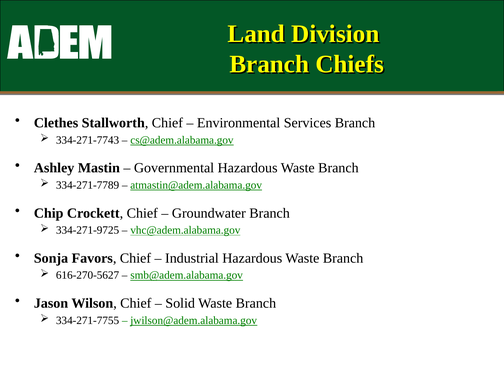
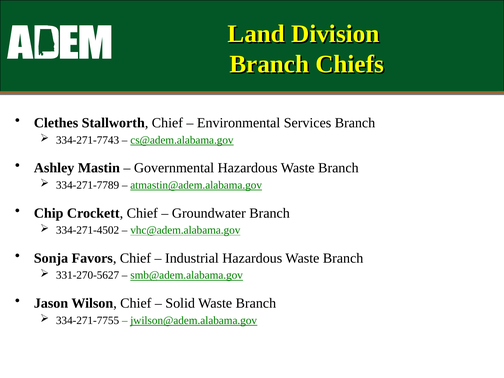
334-271-9725: 334-271-9725 -> 334-271-4502
616-270-5627: 616-270-5627 -> 331-270-5627
